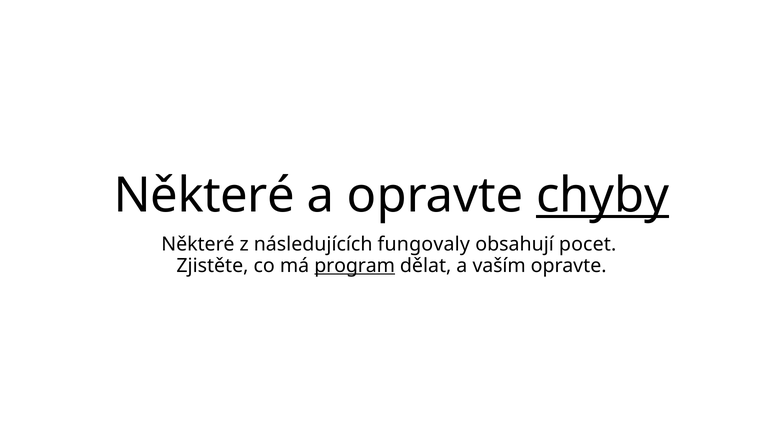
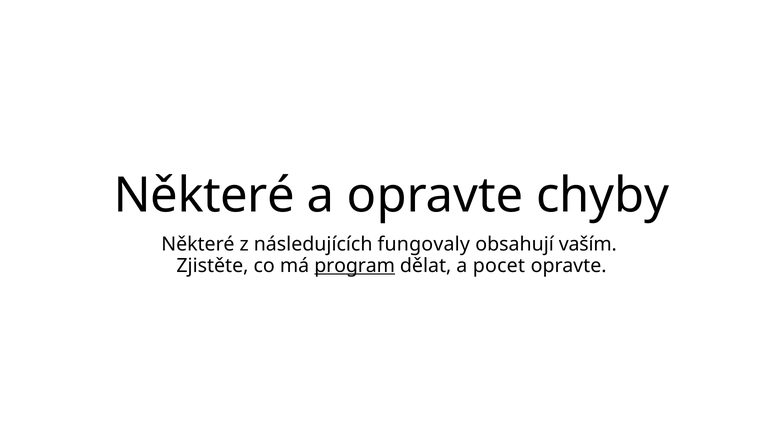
chyby underline: present -> none
pocet: pocet -> vaším
vaším: vaším -> pocet
